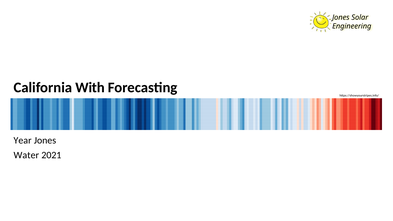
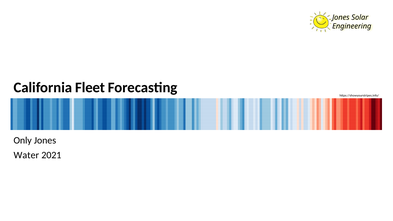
With: With -> Fleet
Year: Year -> Only
